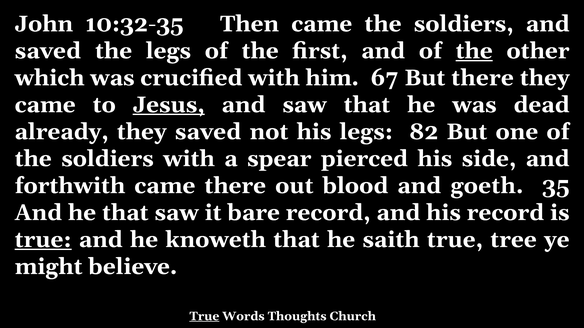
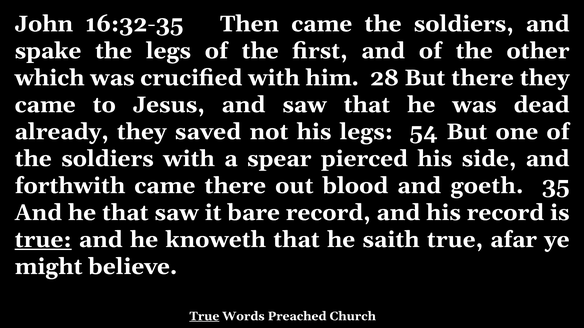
10:32-35: 10:32-35 -> 16:32-35
saved at (48, 51): saved -> spake
the at (474, 51) underline: present -> none
67: 67 -> 28
Jesus underline: present -> none
82: 82 -> 54
tree: tree -> afar
Thoughts: Thoughts -> Preached
